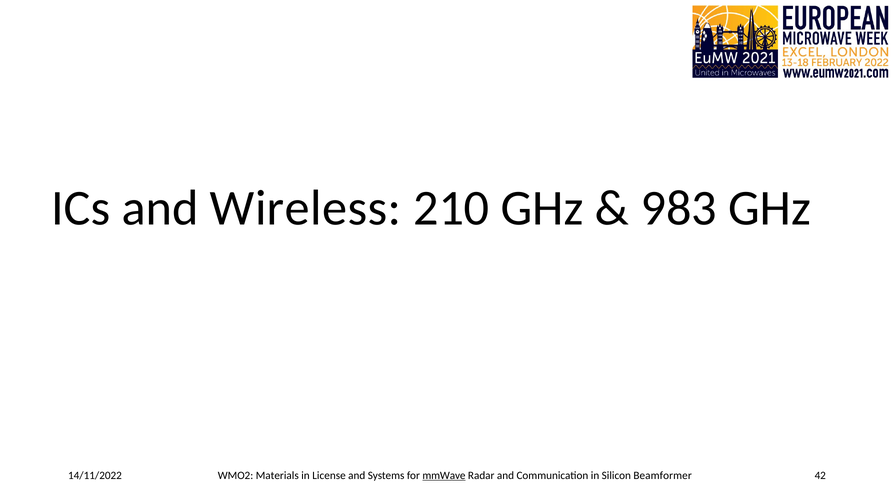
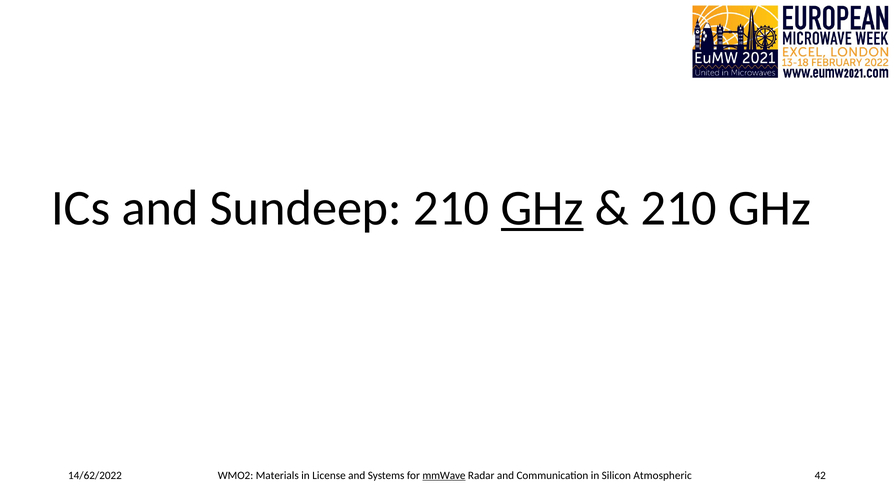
Wireless: Wireless -> Sundeep
GHz at (542, 208) underline: none -> present
983 at (679, 208): 983 -> 210
14/11/2022: 14/11/2022 -> 14/62/2022
Beamformer: Beamformer -> Atmospheric
